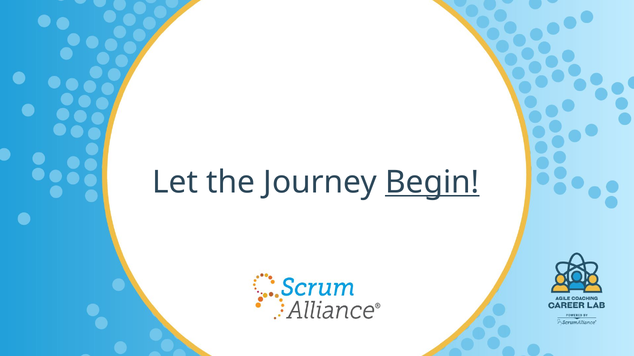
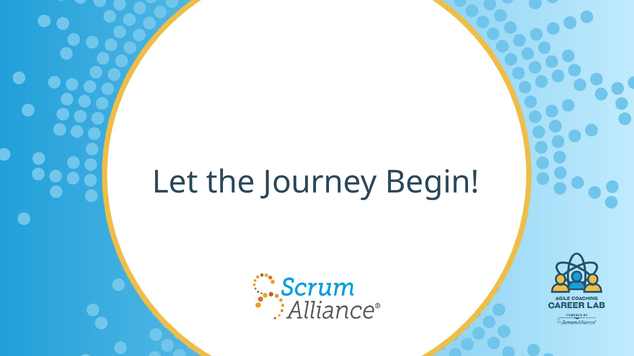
Begin underline: present -> none
